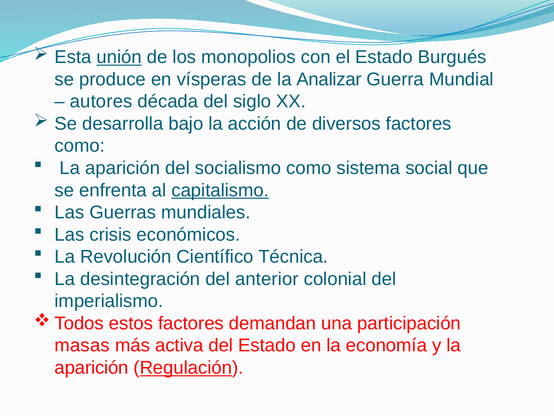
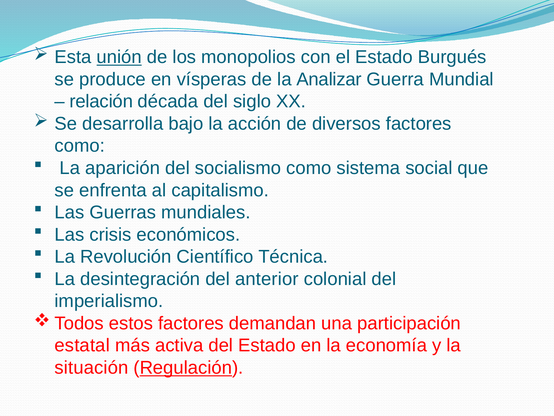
autores: autores -> relación
capitalismo underline: present -> none
masas: masas -> estatal
aparición at (92, 367): aparición -> situación
